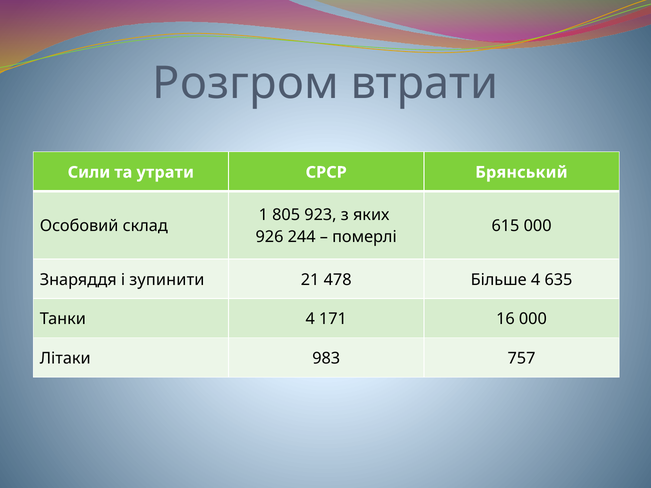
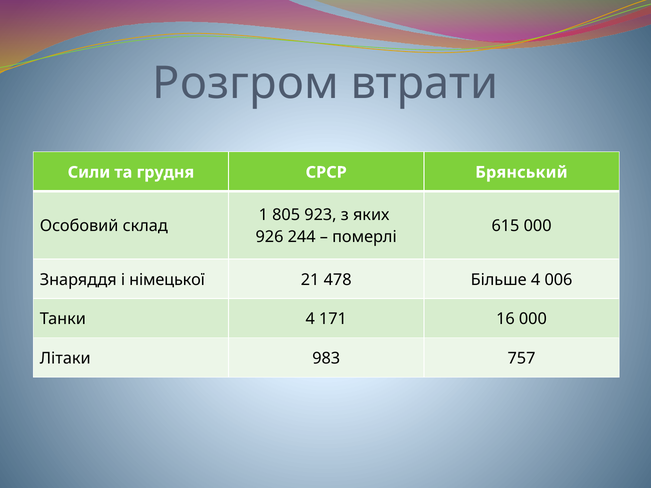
утрати: утрати -> грудня
зупинити: зупинити -> німецької
635: 635 -> 006
